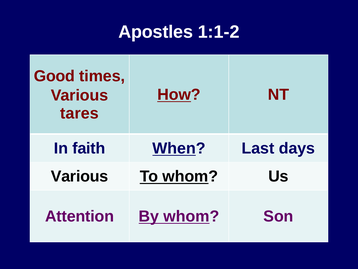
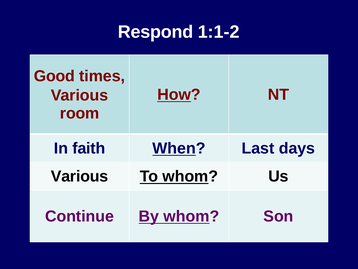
Apostles: Apostles -> Respond
tares: tares -> room
Attention: Attention -> Continue
